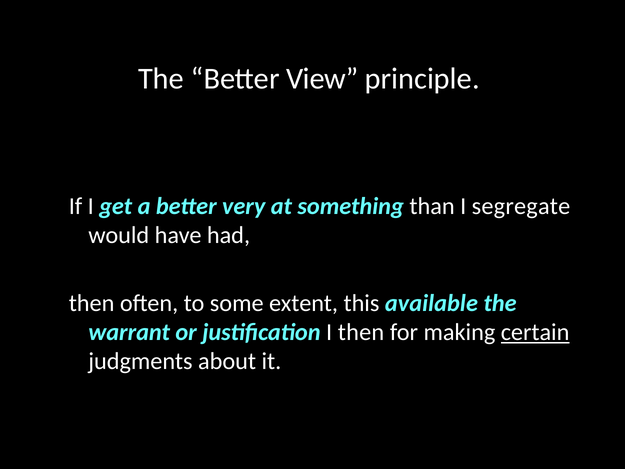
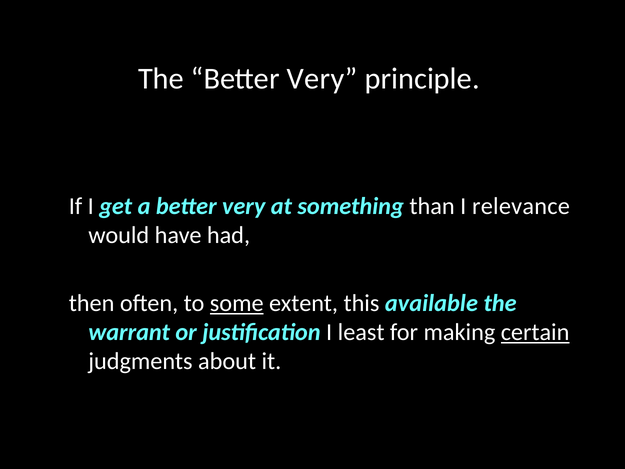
The Better View: View -> Very
segregate: segregate -> relevance
some underline: none -> present
I then: then -> least
